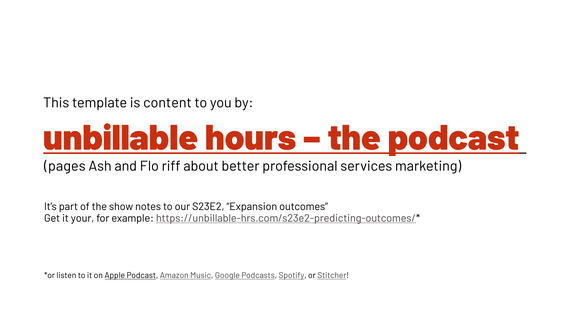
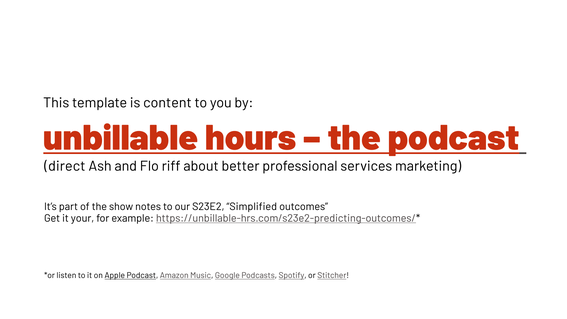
pages: pages -> direct
Expansion: Expansion -> Simplified
